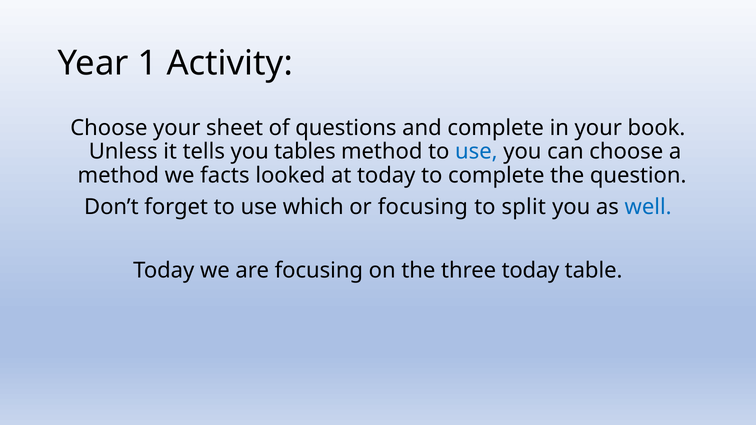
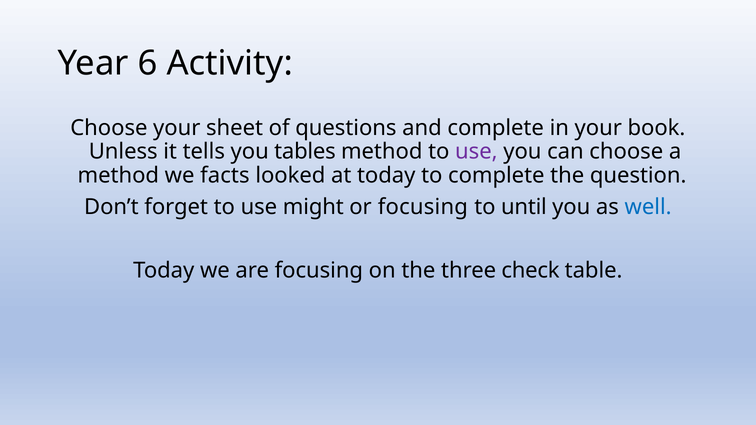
1: 1 -> 6
use at (476, 152) colour: blue -> purple
which: which -> might
split: split -> until
three today: today -> check
